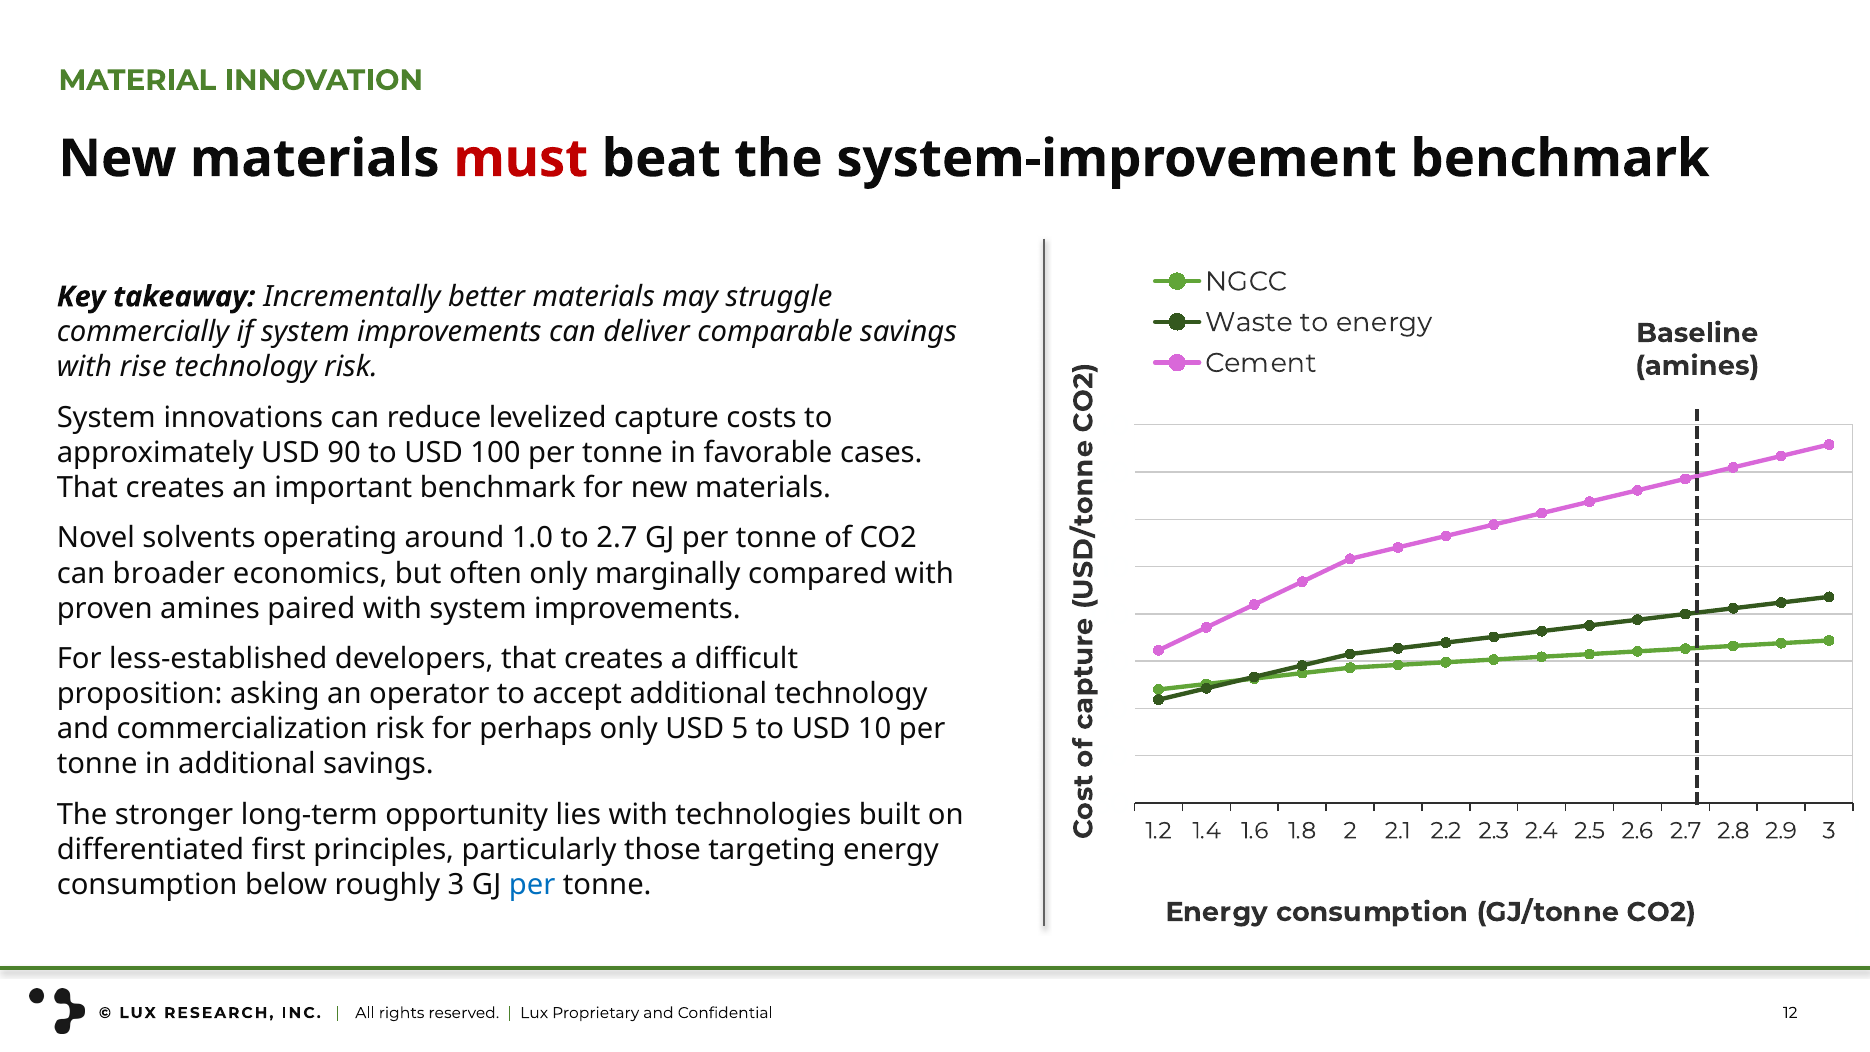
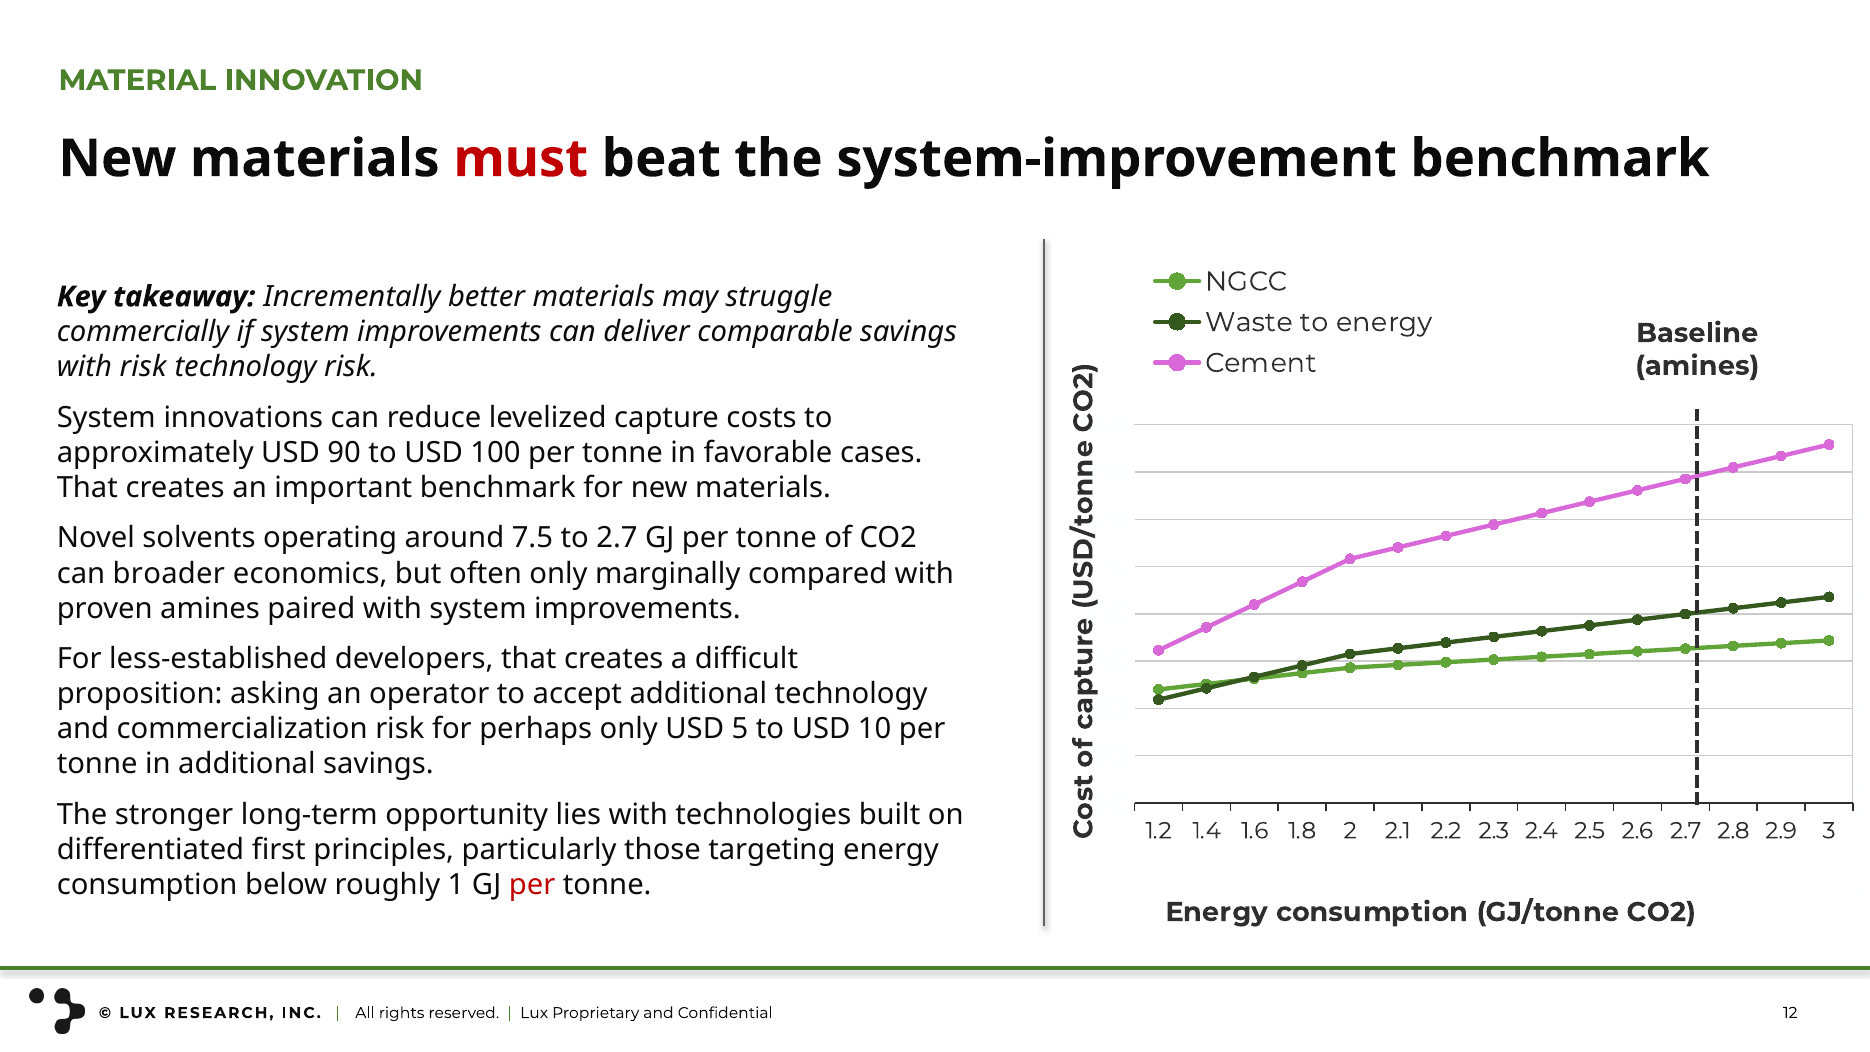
with rise: rise -> risk
1.0: 1.0 -> 7.5
roughly 3: 3 -> 1
per at (532, 885) colour: blue -> red
